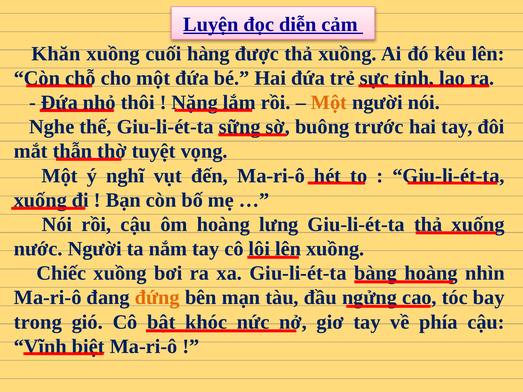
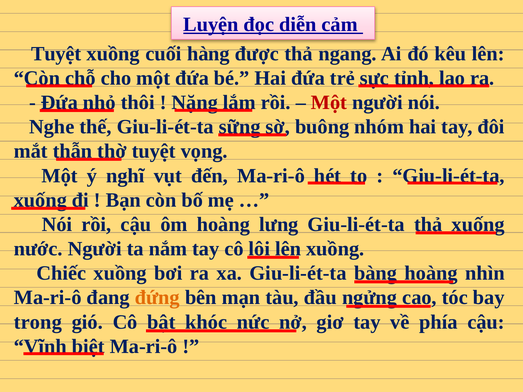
Khăn at (56, 54): Khăn -> Tuyệt
thả xuồng: xuồng -> ngang
Một at (329, 103) colour: orange -> red
trước: trước -> nhóm
